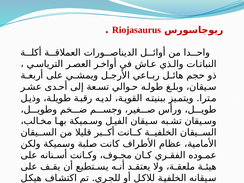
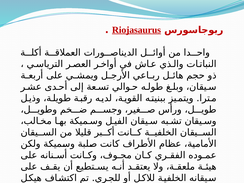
Riojasaurus underline: none -> present
